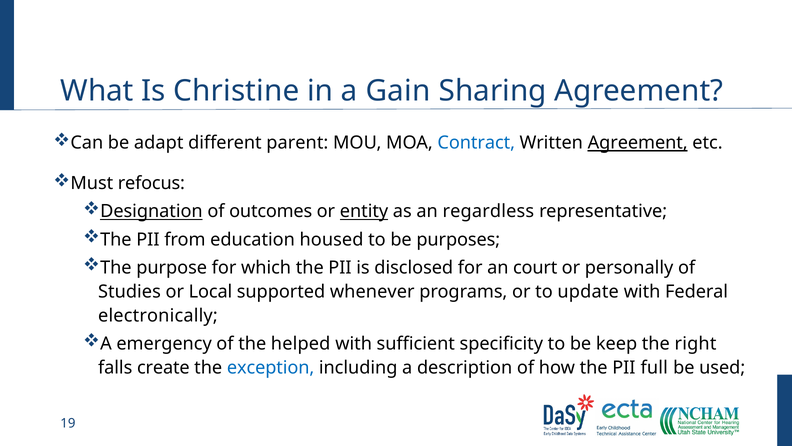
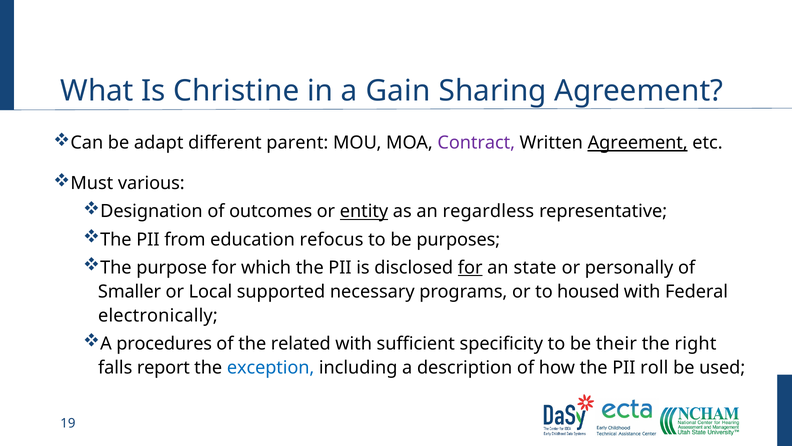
Contract colour: blue -> purple
refocus: refocus -> various
Designation underline: present -> none
housed: housed -> refocus
for at (470, 267) underline: none -> present
court: court -> state
Studies: Studies -> Smaller
whenever: whenever -> necessary
update: update -> housed
emergency: emergency -> procedures
helped: helped -> related
keep: keep -> their
create: create -> report
full: full -> roll
